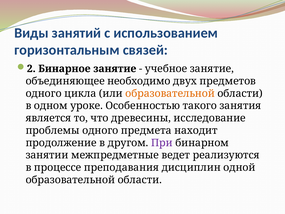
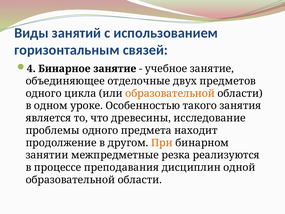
2: 2 -> 4
необходимо: необходимо -> отделочные
При colour: purple -> orange
ведет: ведет -> резка
